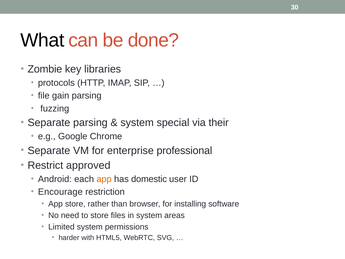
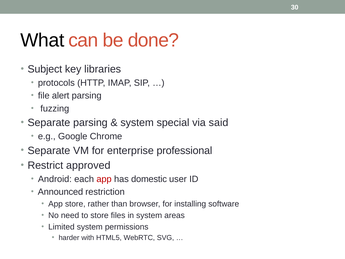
Zombie: Zombie -> Subject
gain: gain -> alert
their: their -> said
app at (104, 179) colour: orange -> red
Encourage: Encourage -> Announced
